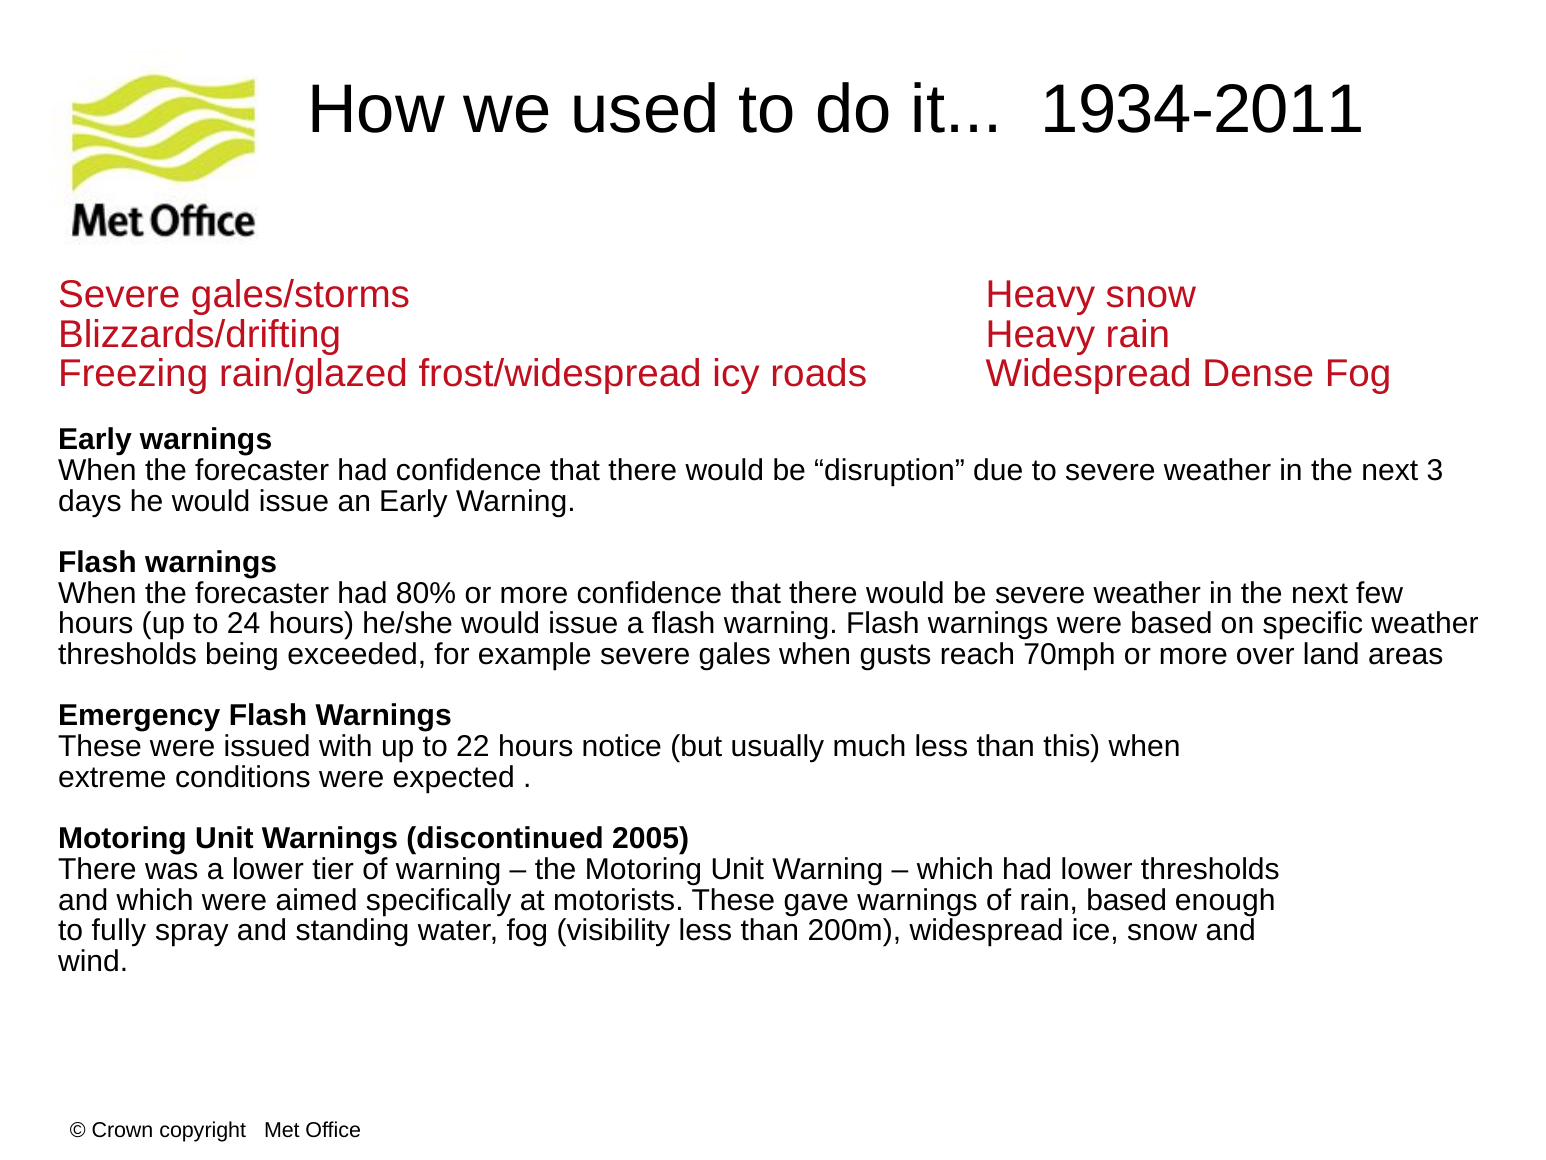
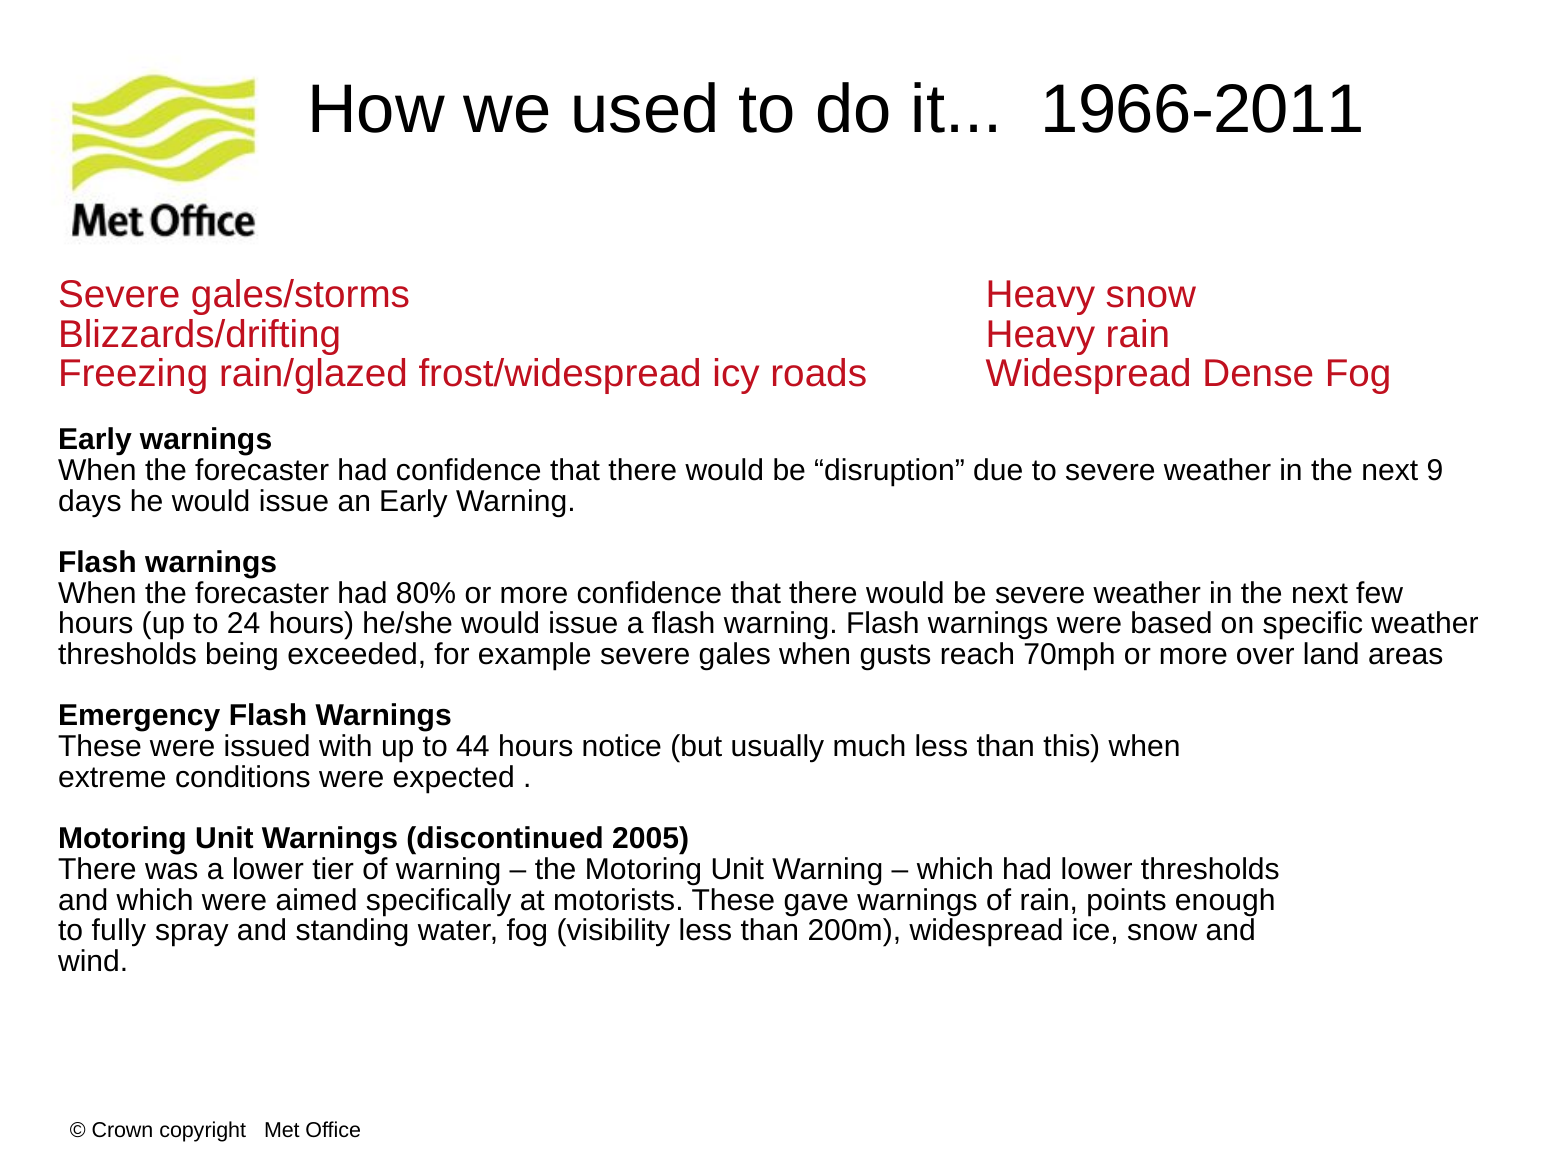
1934-2011: 1934-2011 -> 1966-2011
3: 3 -> 9
22: 22 -> 44
rain based: based -> points
